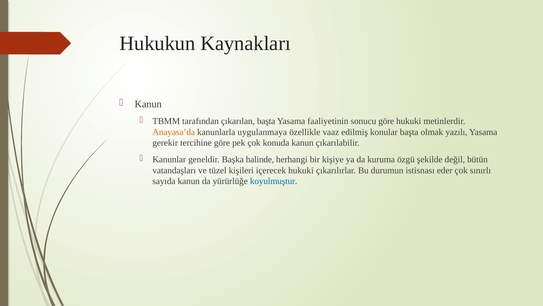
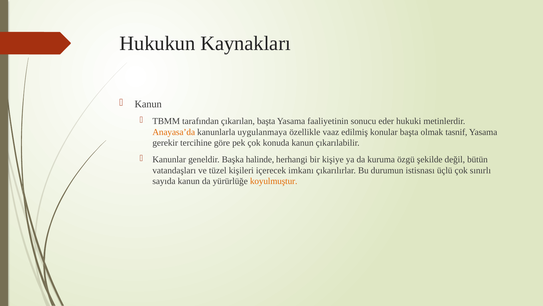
sonucu göre: göre -> eder
yazılı: yazılı -> tasnif
içerecek hukuki: hukuki -> imkanı
eder: eder -> üçlü
koyulmuştur colour: blue -> orange
